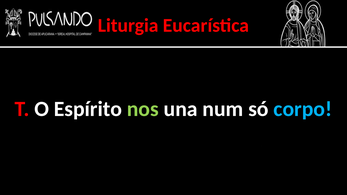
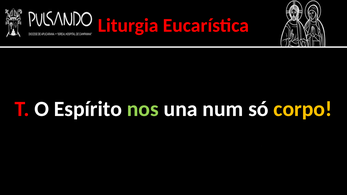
corpo colour: light blue -> yellow
